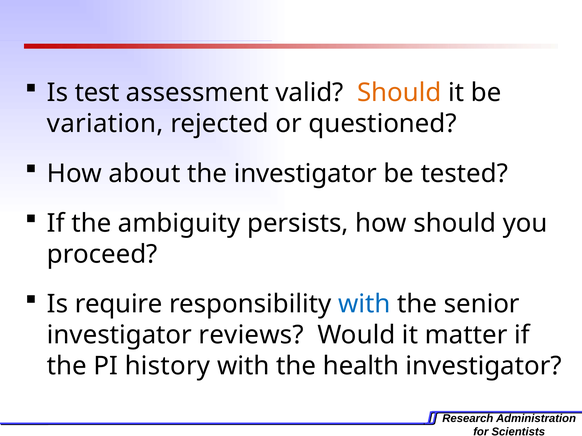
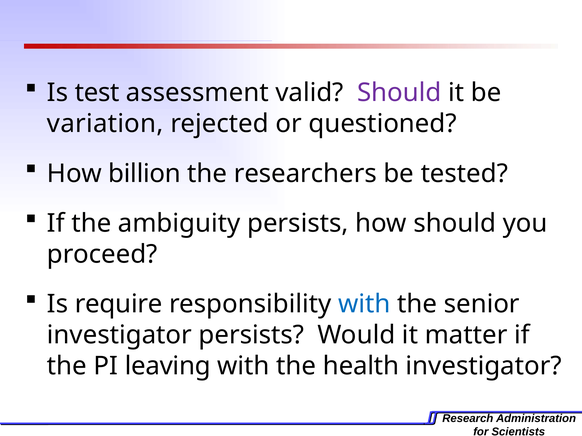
Should at (399, 93) colour: orange -> purple
about: about -> billion
the investigator: investigator -> researchers
investigator reviews: reviews -> persists
history: history -> leaving
